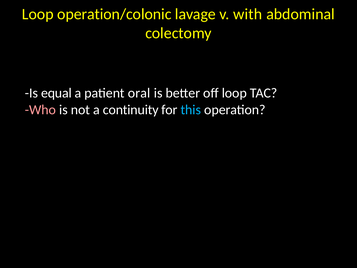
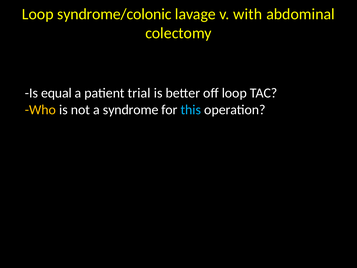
operation/colonic: operation/colonic -> syndrome/colonic
oral: oral -> trial
Who colour: pink -> yellow
continuity: continuity -> syndrome
